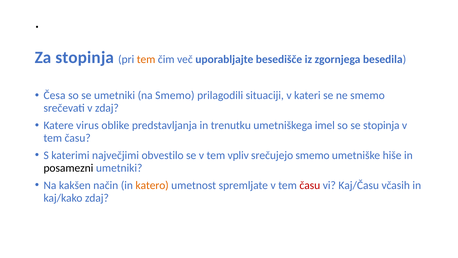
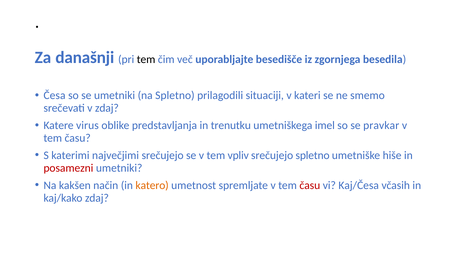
Za stopinja: stopinja -> današnji
tem at (146, 59) colour: orange -> black
na Smemo: Smemo -> Spletno
se stopinja: stopinja -> pravkar
največjimi obvestilo: obvestilo -> srečujejo
srečujejo smemo: smemo -> spletno
posamezni colour: black -> red
Kaj/Času: Kaj/Času -> Kaj/Česa
